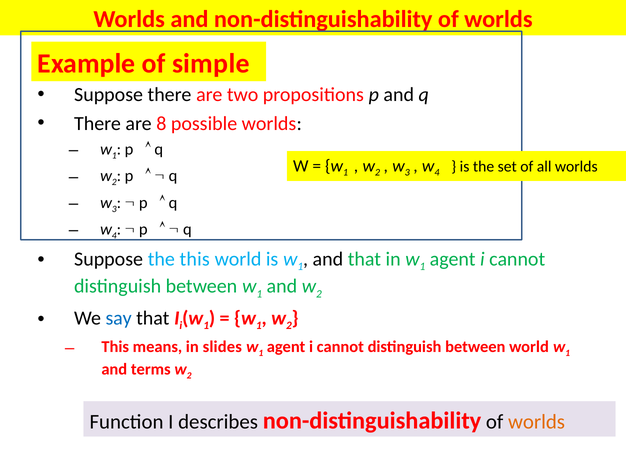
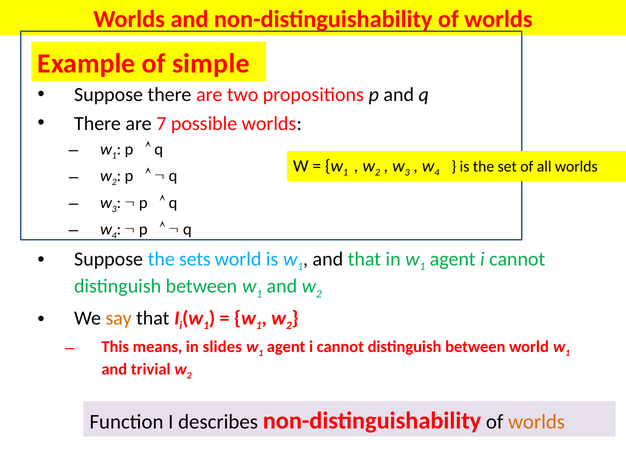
8: 8 -> 7
the this: this -> sets
say colour: blue -> orange
terms: terms -> trivial
